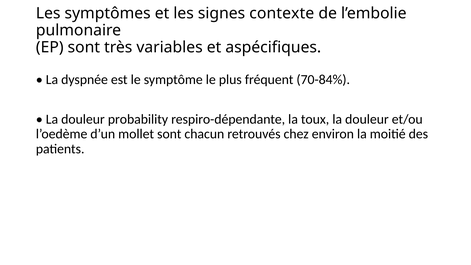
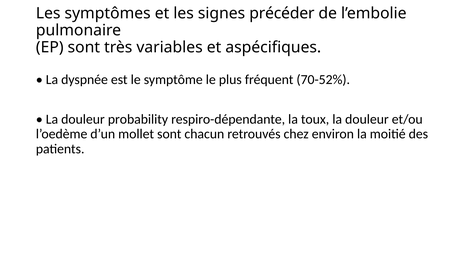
contexte: contexte -> précéder
70-84%: 70-84% -> 70-52%
